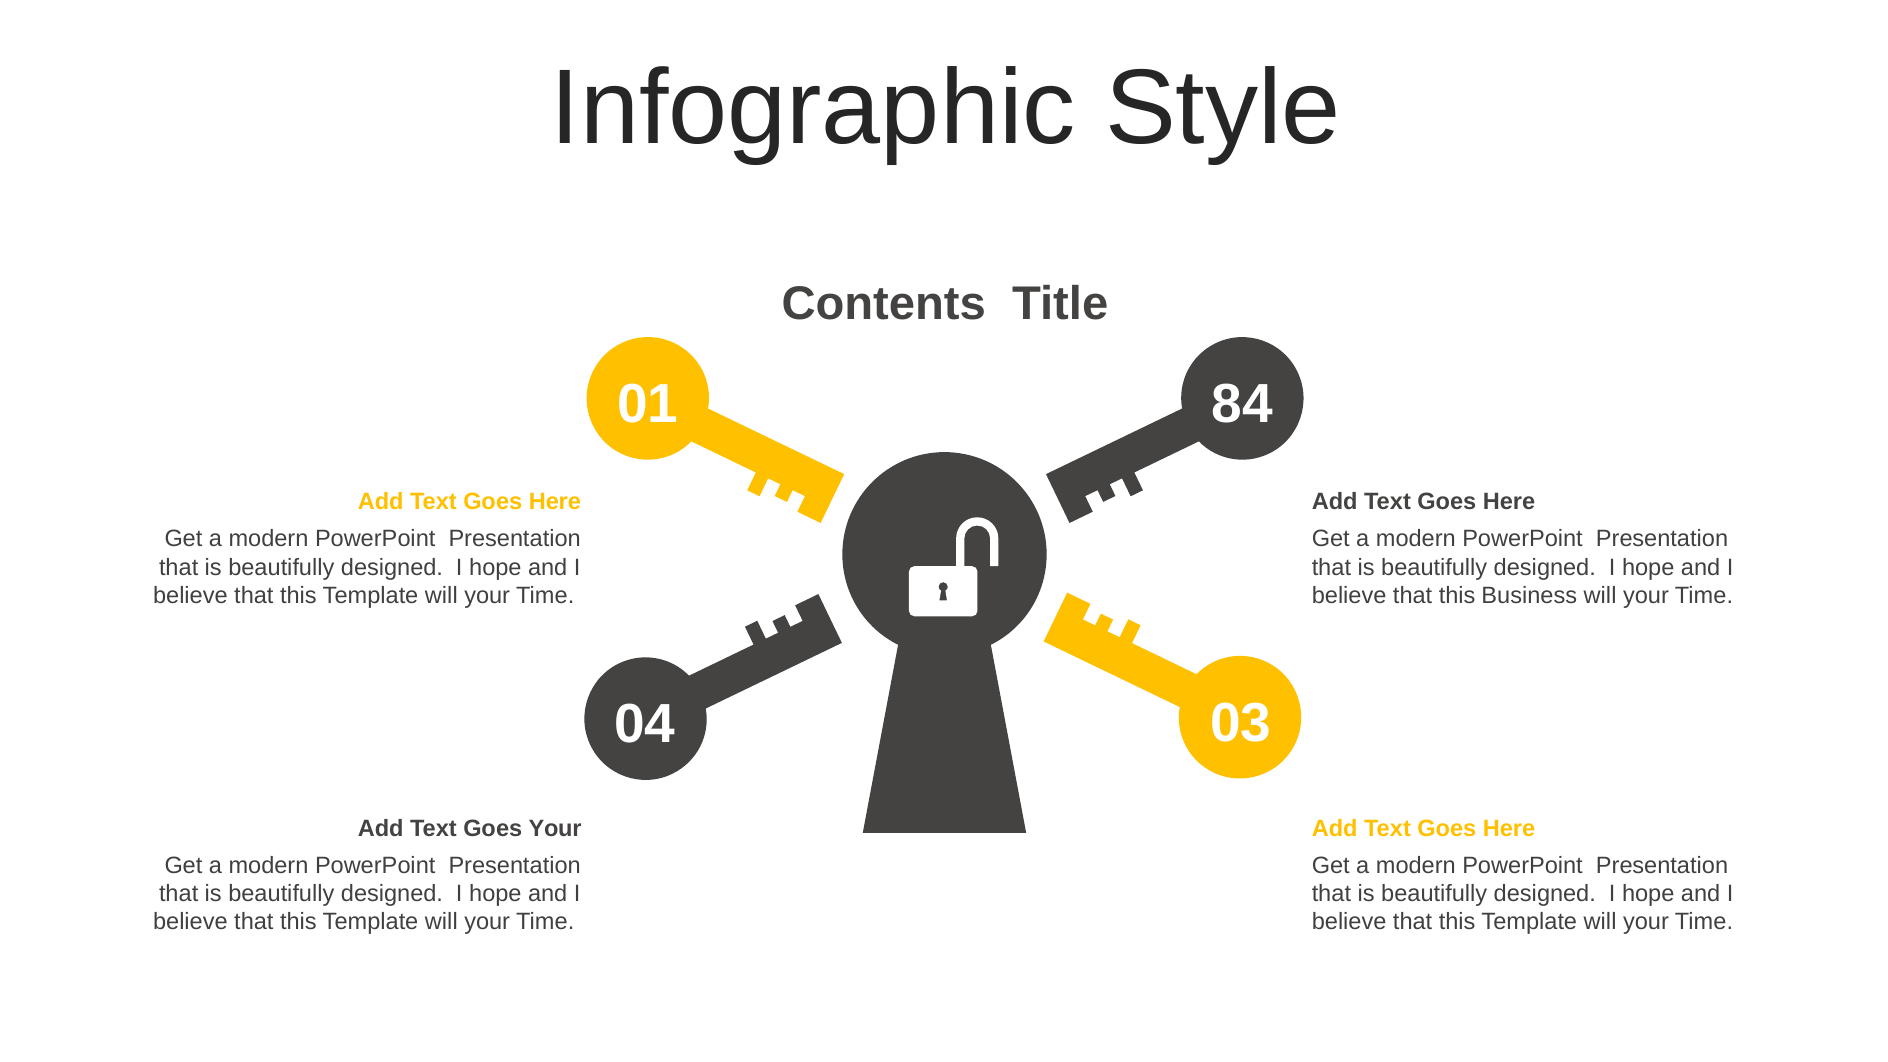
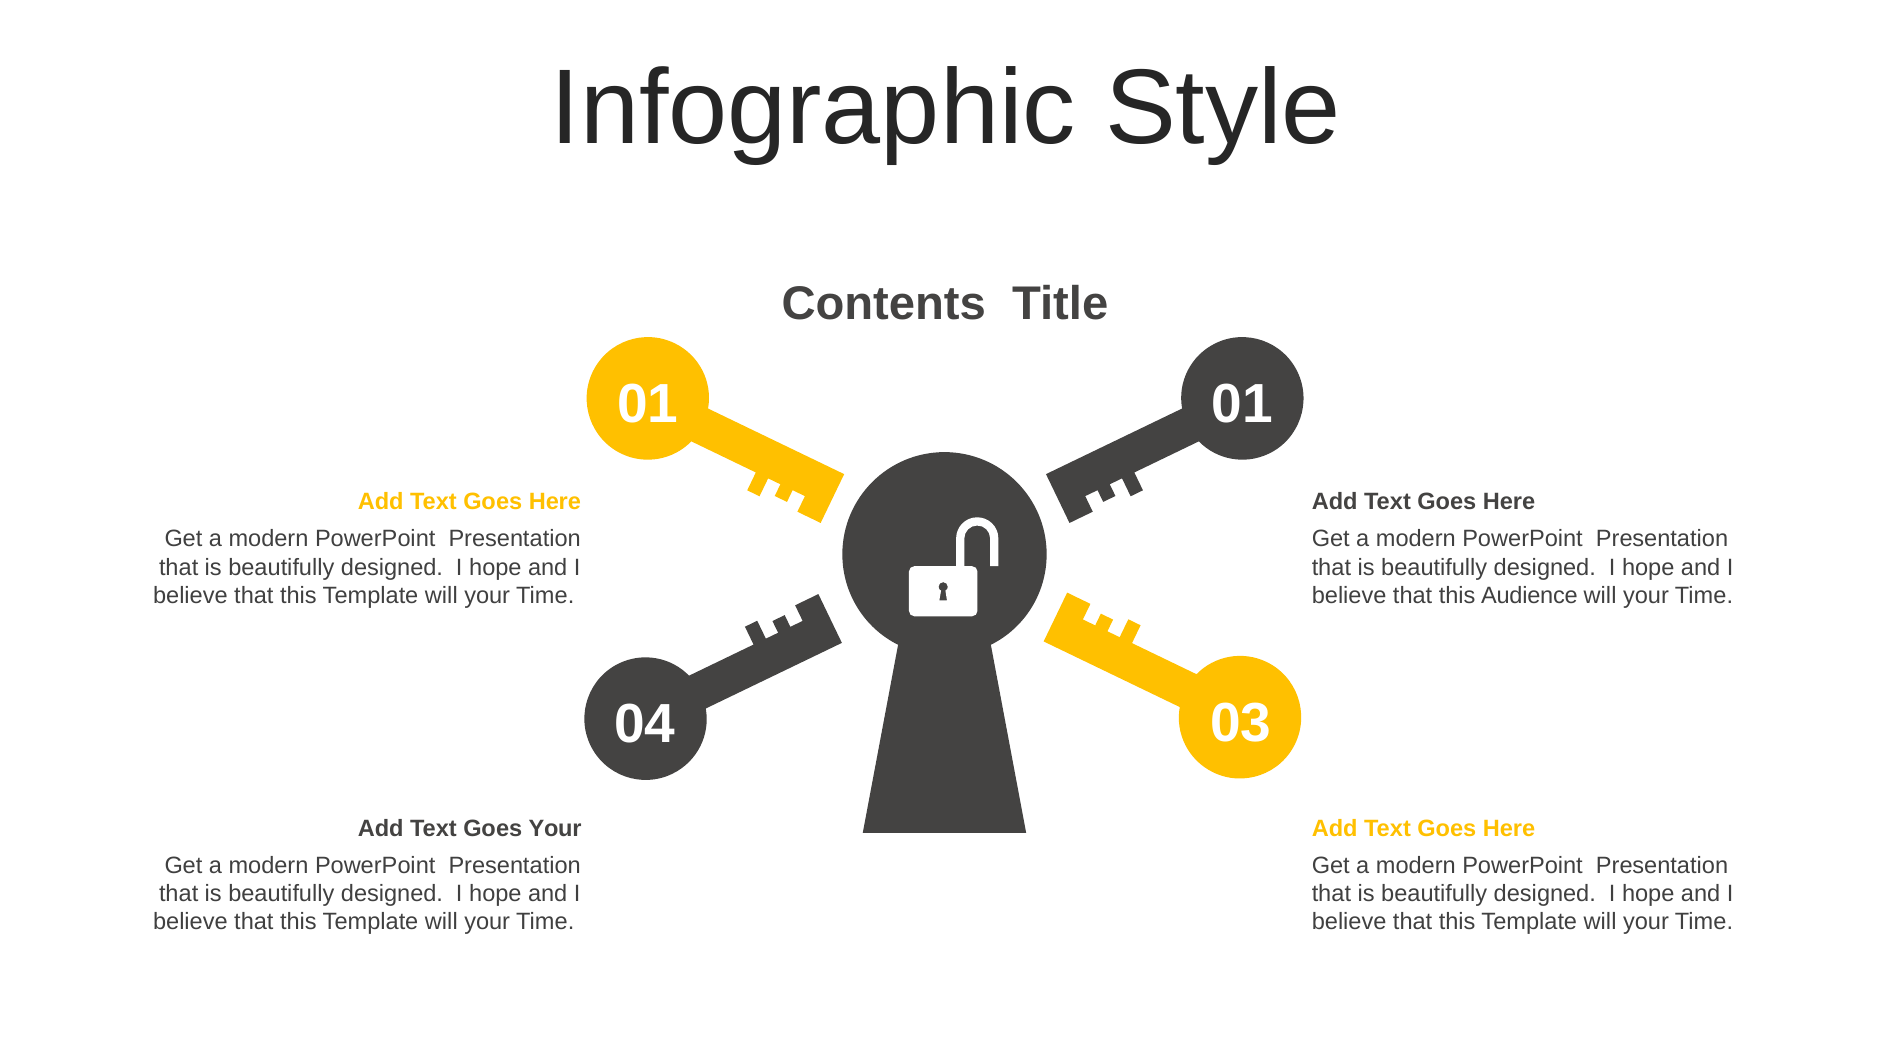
01 84: 84 -> 01
Business: Business -> Audience
